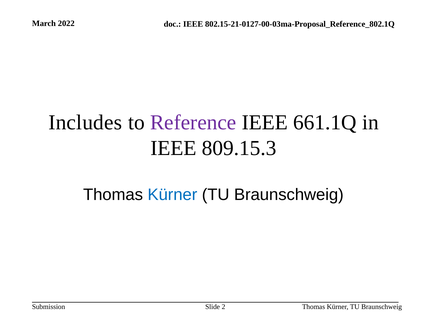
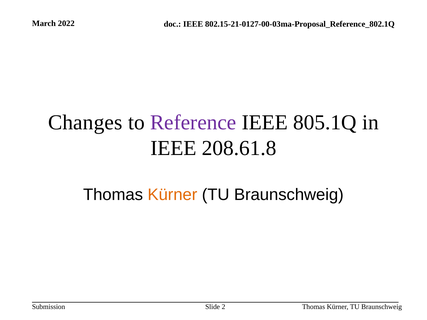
Includes: Includes -> Changes
661.1Q: 661.1Q -> 805.1Q
809.15.3: 809.15.3 -> 208.61.8
Kürner at (172, 195) colour: blue -> orange
